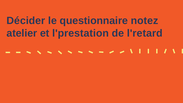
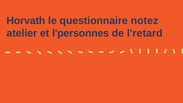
Décider: Décider -> Horvath
l'prestation: l'prestation -> l'personnes
